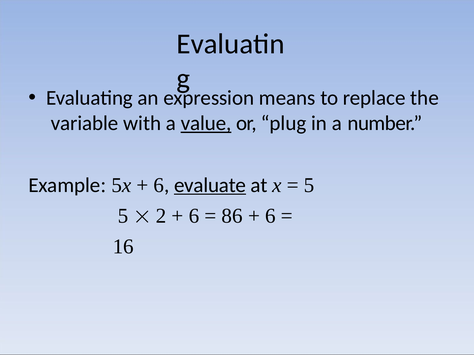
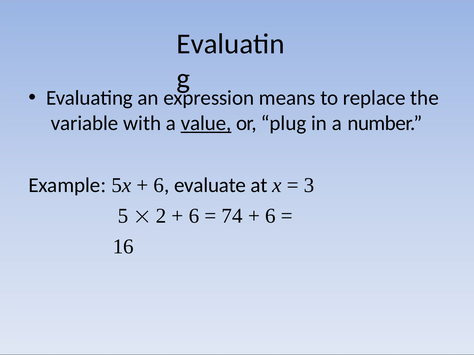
evaluate underline: present -> none
5 at (309, 185): 5 -> 3
86: 86 -> 74
